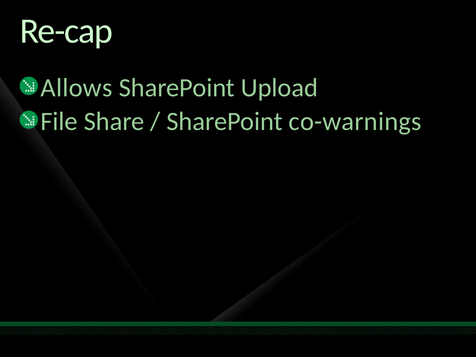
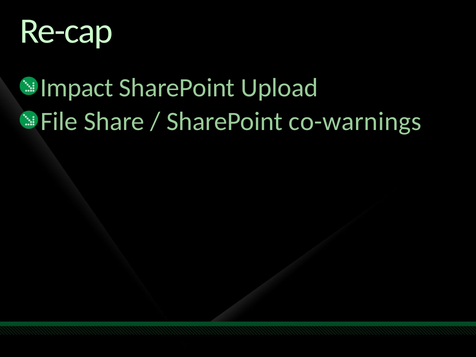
Allows: Allows -> Impact
